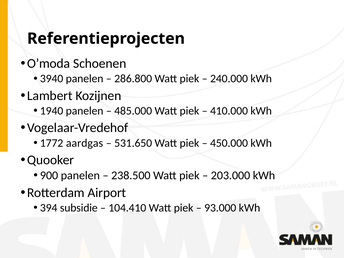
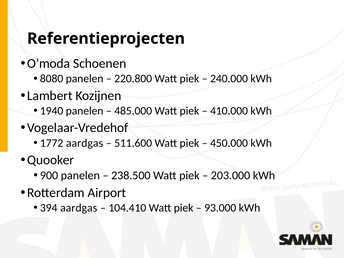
3940: 3940 -> 8080
286.800: 286.800 -> 220.800
531.650: 531.650 -> 511.600
394 subsidie: subsidie -> aardgas
